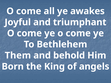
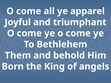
awakes: awakes -> apparel
